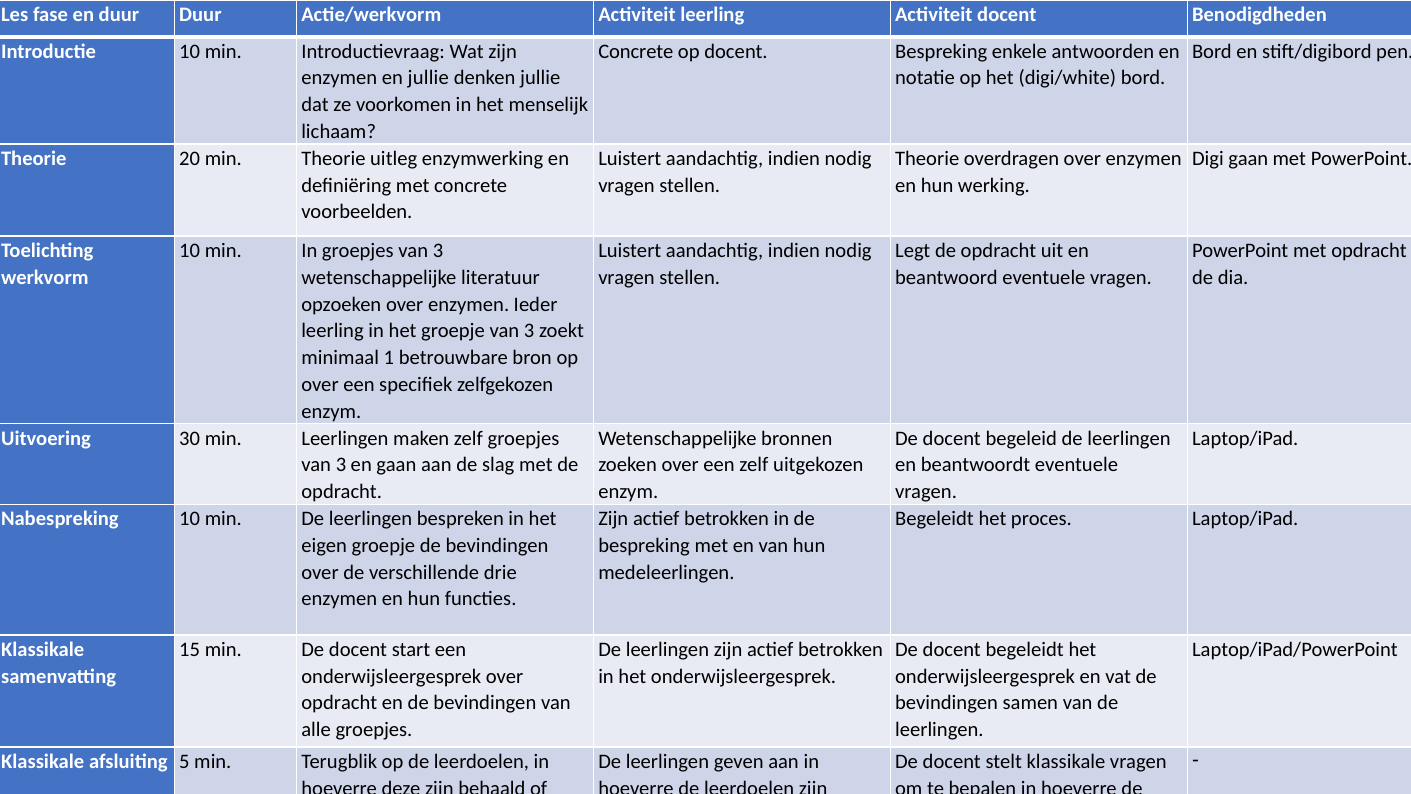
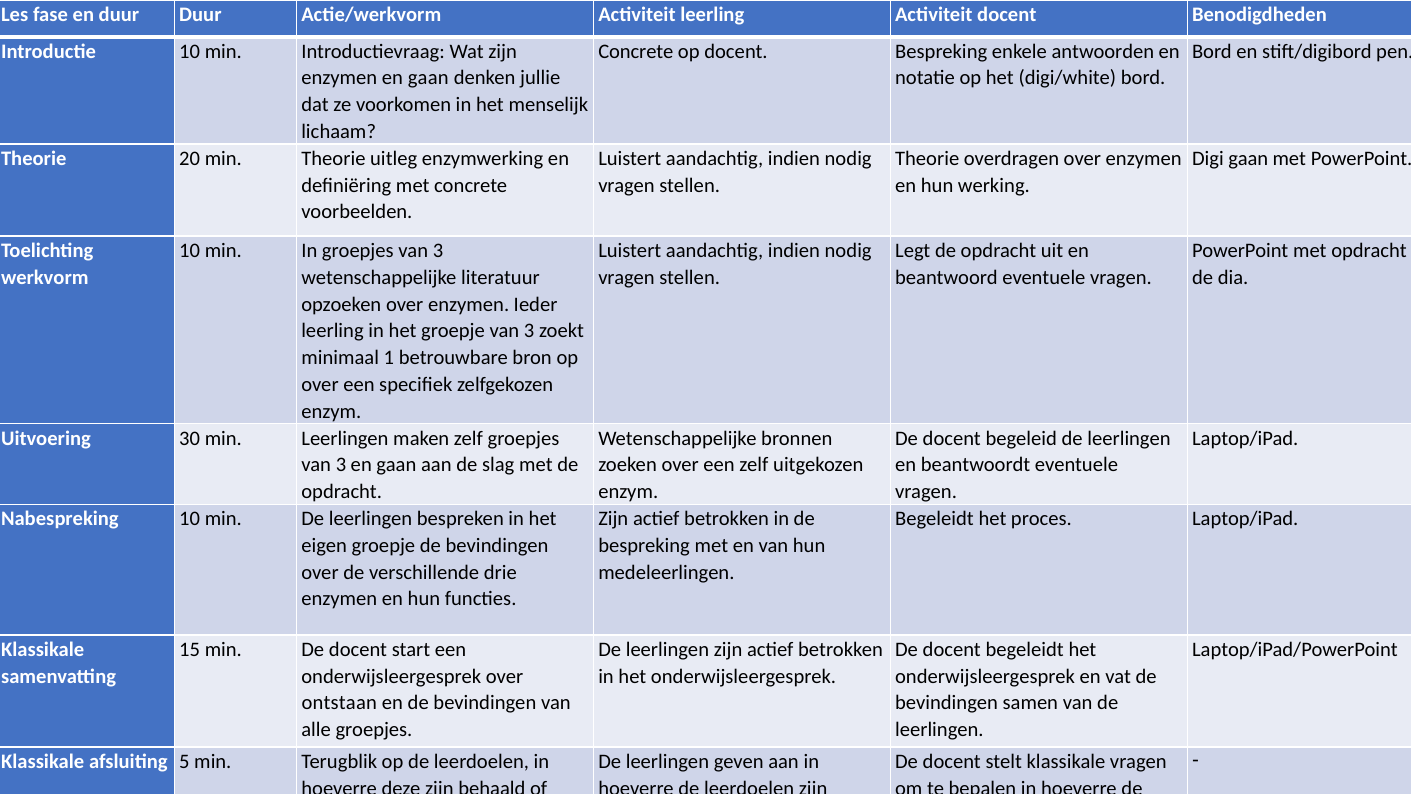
enzymen en jullie: jullie -> gaan
opdracht at (339, 703): opdracht -> ontstaan
